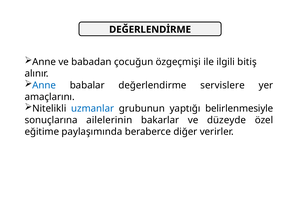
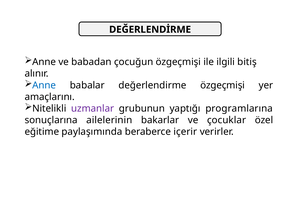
değerlendirme servislere: servislere -> özgeçmişi
uzmanlar colour: blue -> purple
belirlenmesiyle: belirlenmesiyle -> programlarına
düzeyde: düzeyde -> çocuklar
diğer: diğer -> içerir
